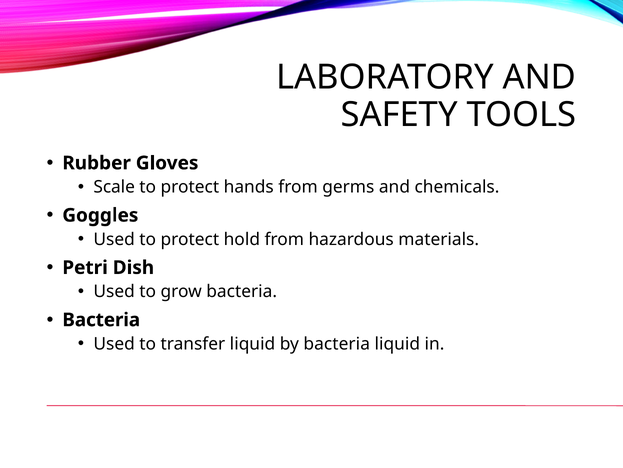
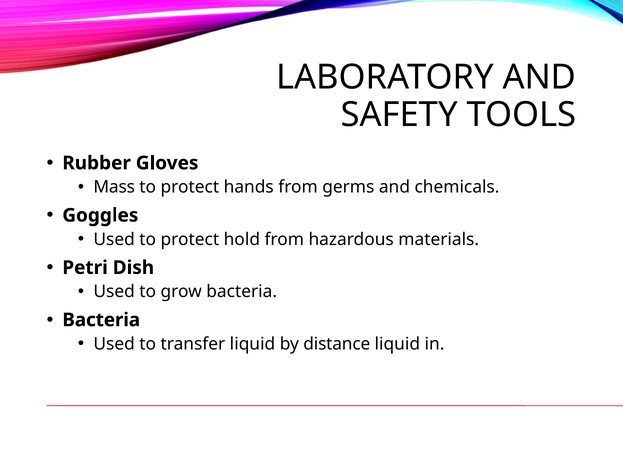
Scale: Scale -> Mass
by bacteria: bacteria -> distance
